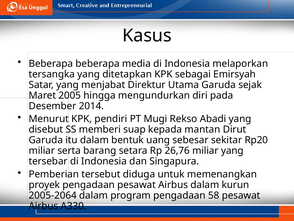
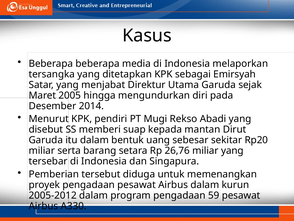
2005-2064: 2005-2064 -> 2005-2012
58: 58 -> 59
